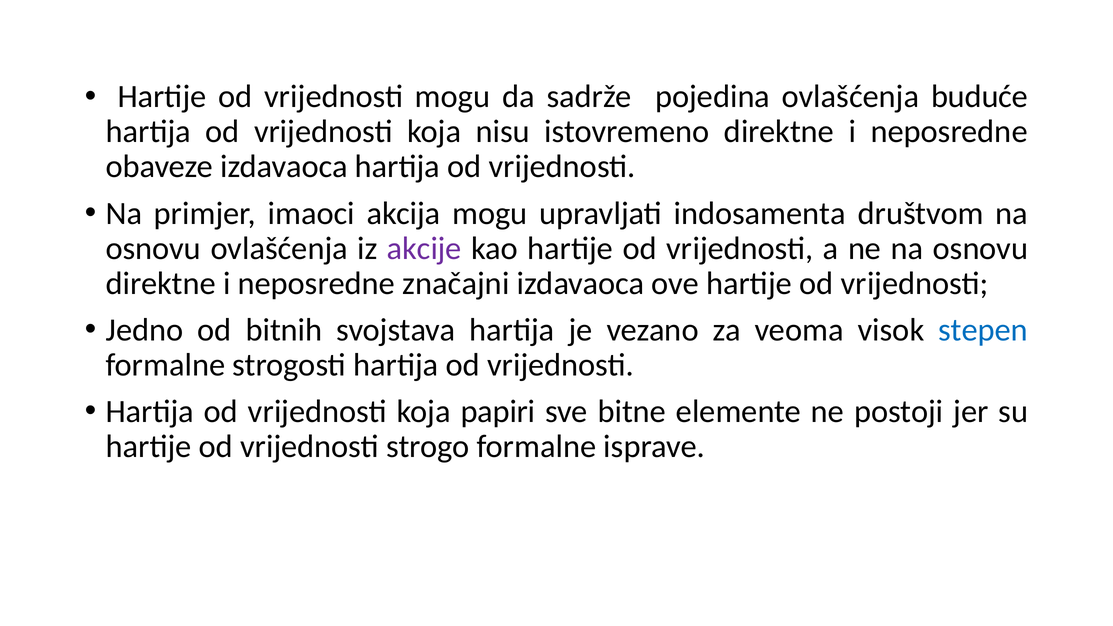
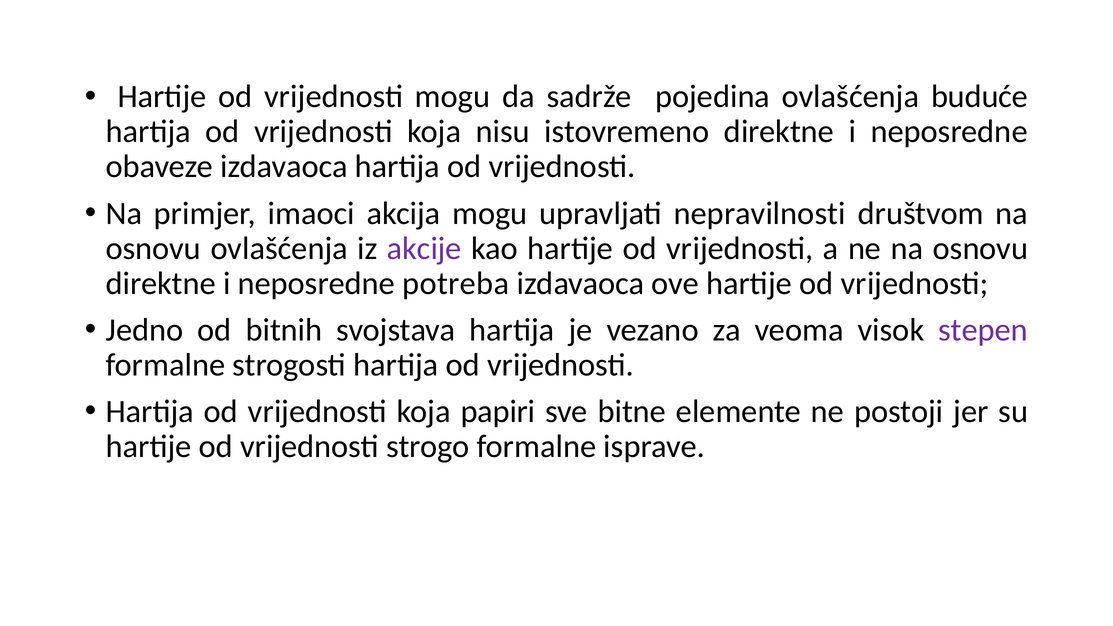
indosamenta: indosamenta -> nepravilnosti
značajni: značajni -> potreba
stepen colour: blue -> purple
